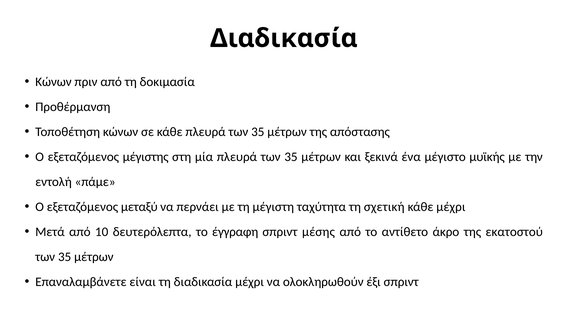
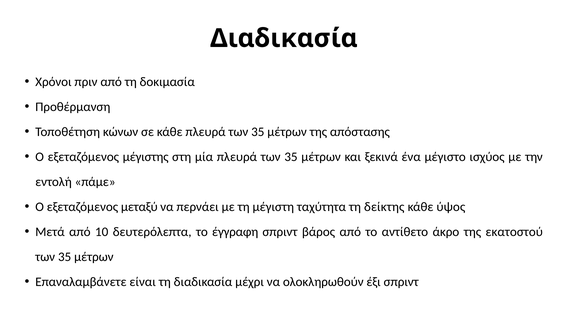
Κώνων at (53, 82): Κώνων -> Χρόνοι
μυϊκής: μυϊκής -> ισχύος
σχετική: σχετική -> δείκτης
κάθε μέχρι: μέχρι -> ύψος
μέσης: μέσης -> βάρος
